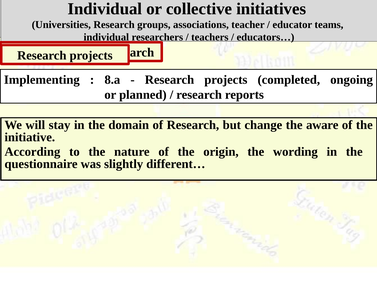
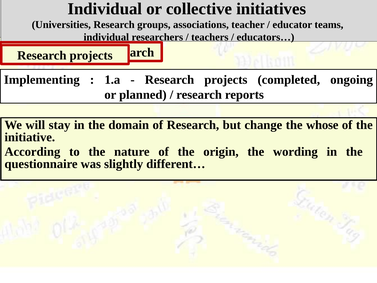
8.a: 8.a -> 1.a
aware: aware -> whose
